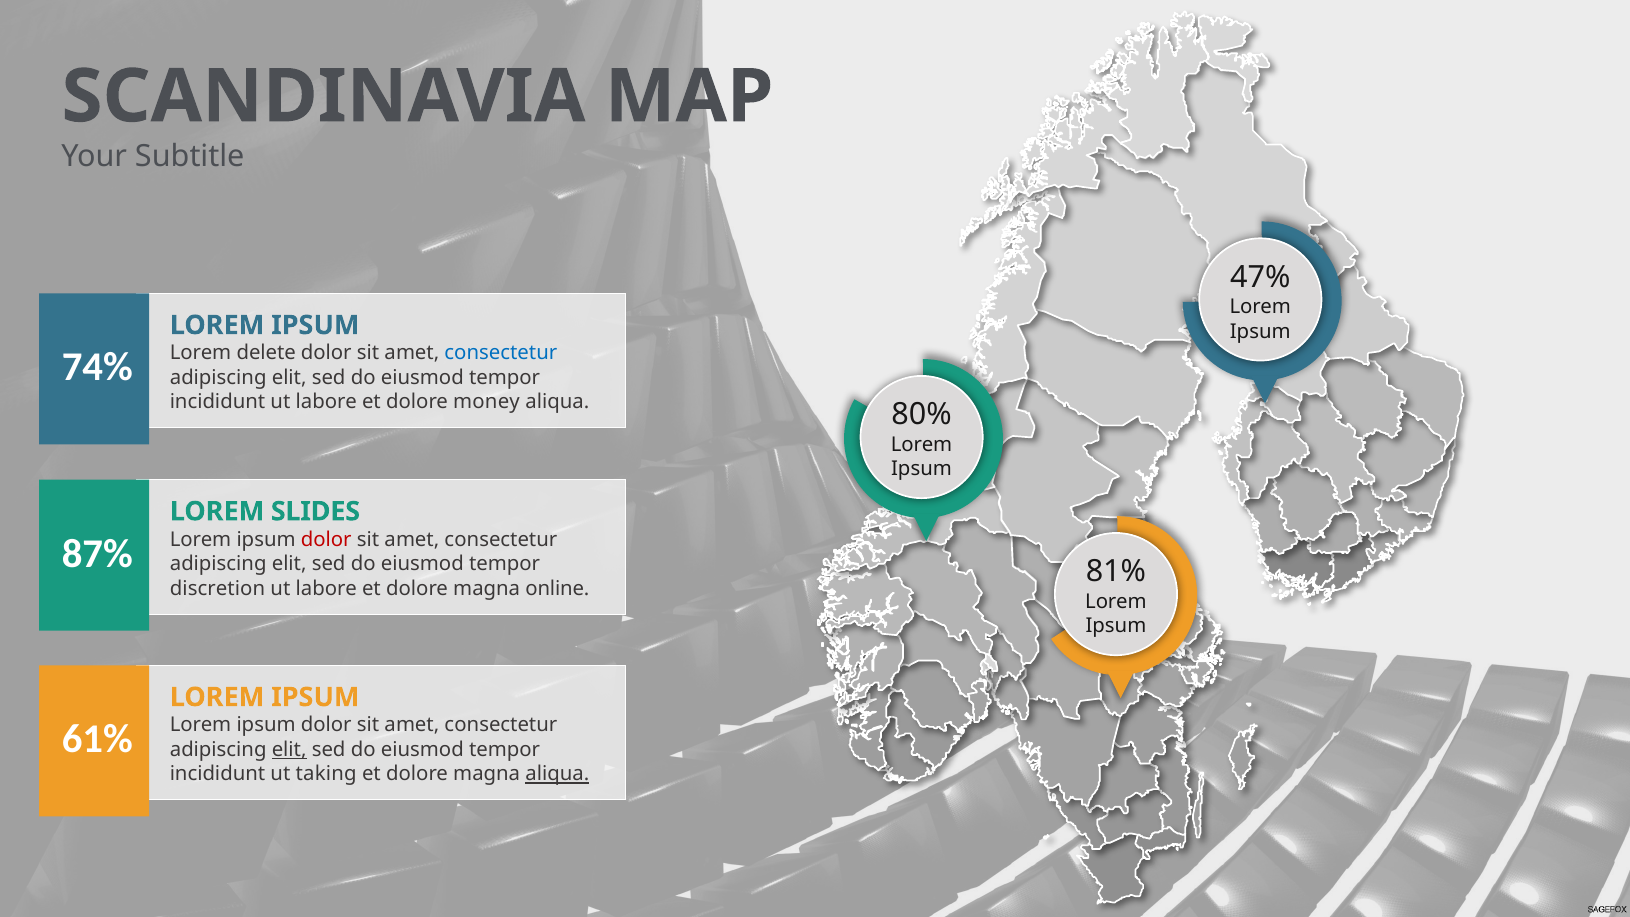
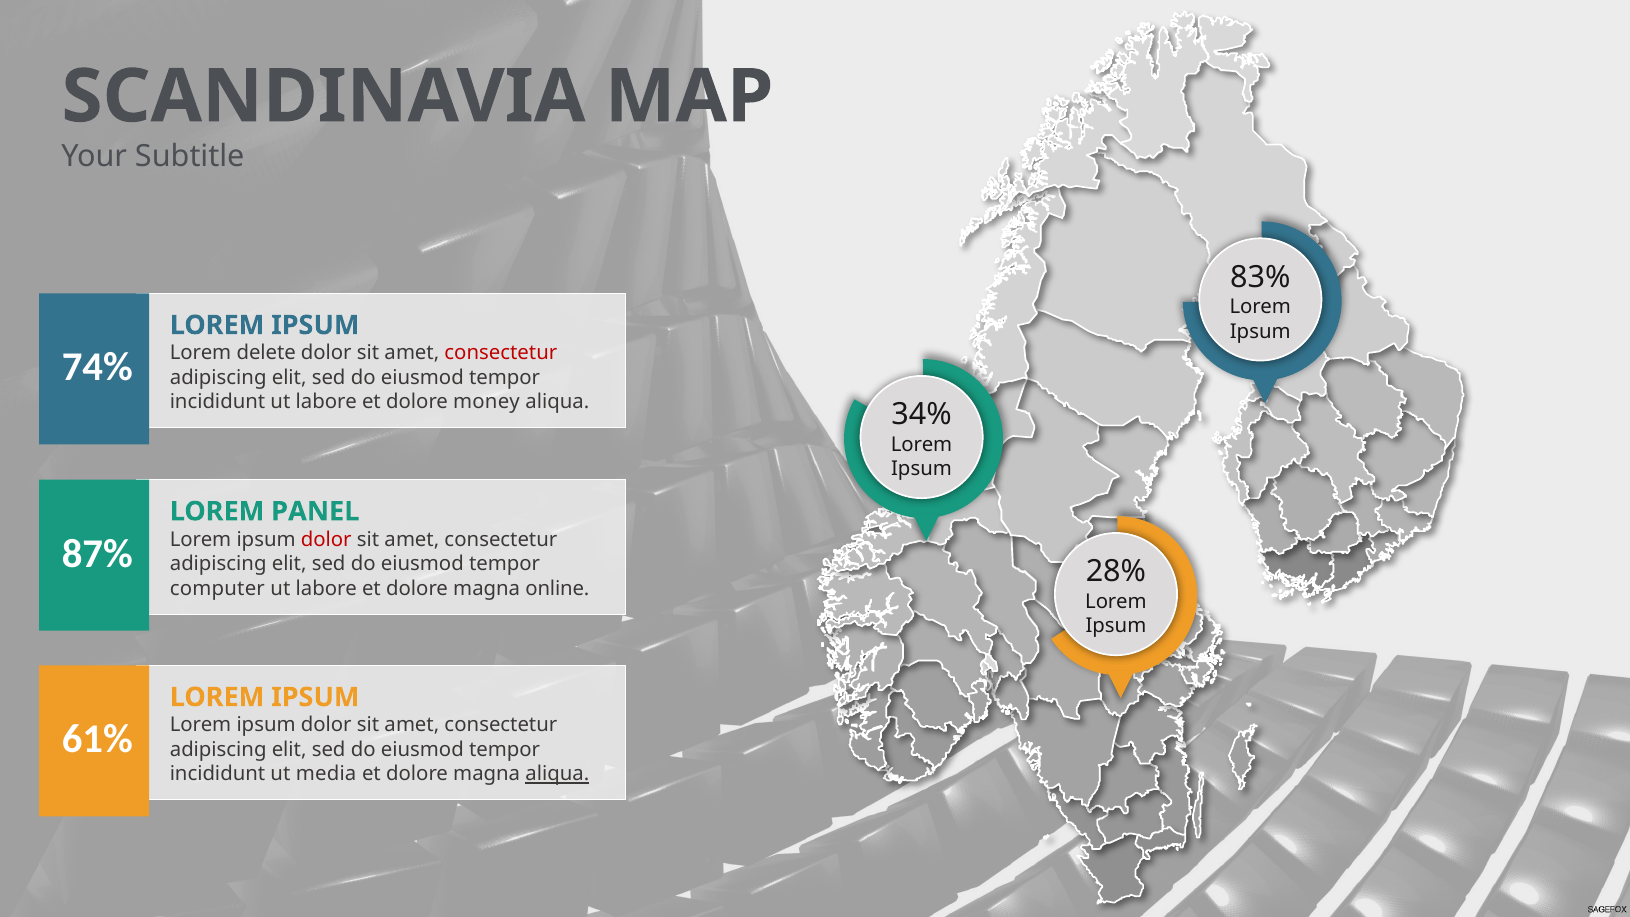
47%: 47% -> 83%
consectetur at (501, 353) colour: blue -> red
80%: 80% -> 34%
SLIDES: SLIDES -> PANEL
81%: 81% -> 28%
discretion: discretion -> computer
elit at (289, 750) underline: present -> none
taking: taking -> media
